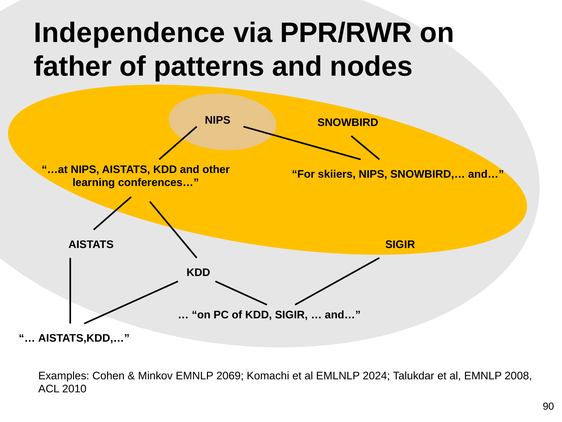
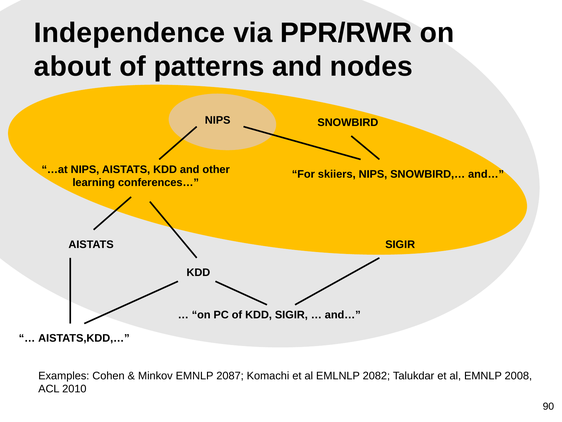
father: father -> about
2069: 2069 -> 2087
2024: 2024 -> 2082
